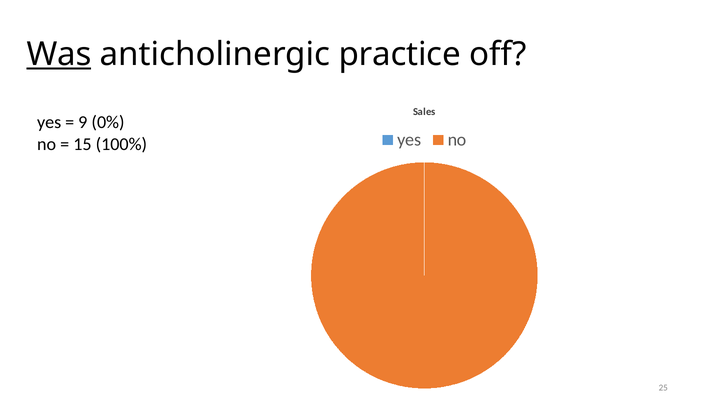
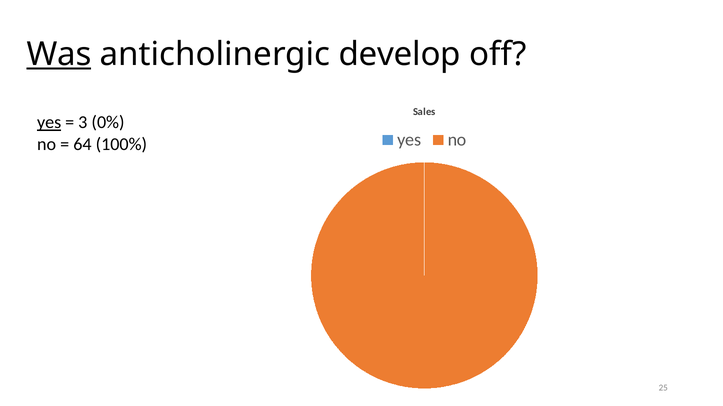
practice: practice -> develop
yes at (49, 123) underline: none -> present
9: 9 -> 3
15: 15 -> 64
